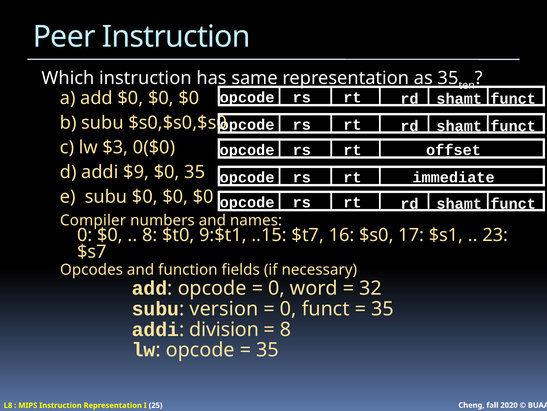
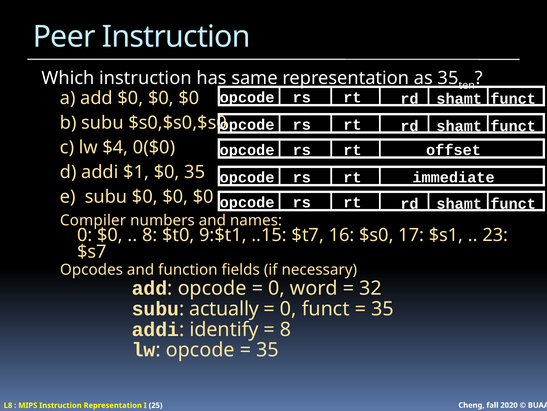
$3: $3 -> $4
$9: $9 -> $1
version: version -> actually
division: division -> identify
